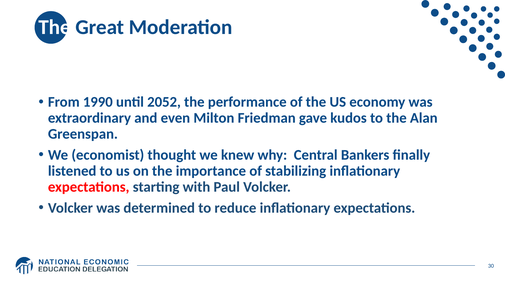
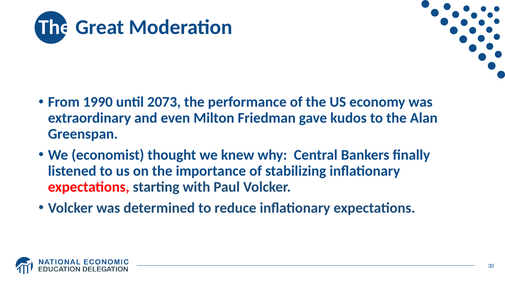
2052: 2052 -> 2073
